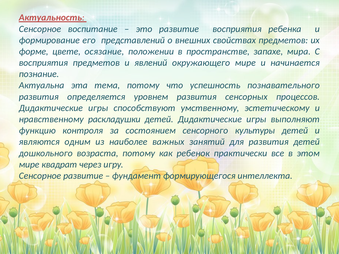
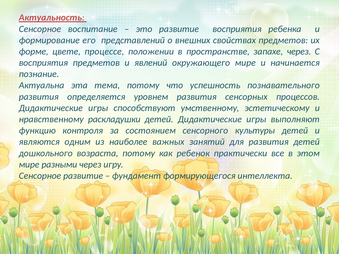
осязание: осязание -> процессе
запахе мира: мира -> через
квадрат: квадрат -> разными
